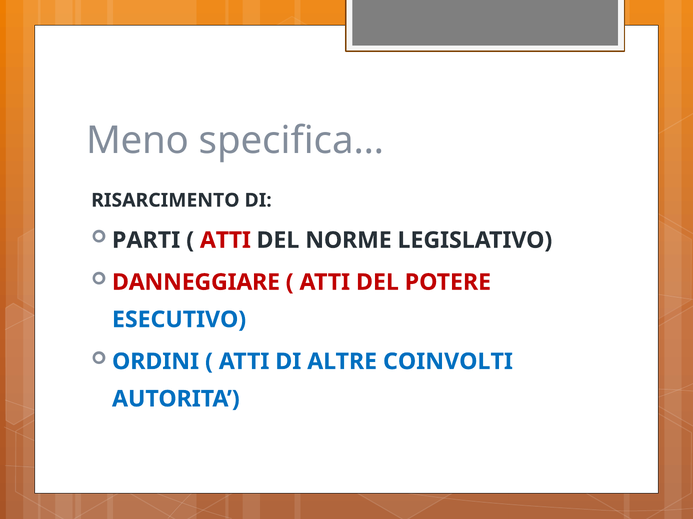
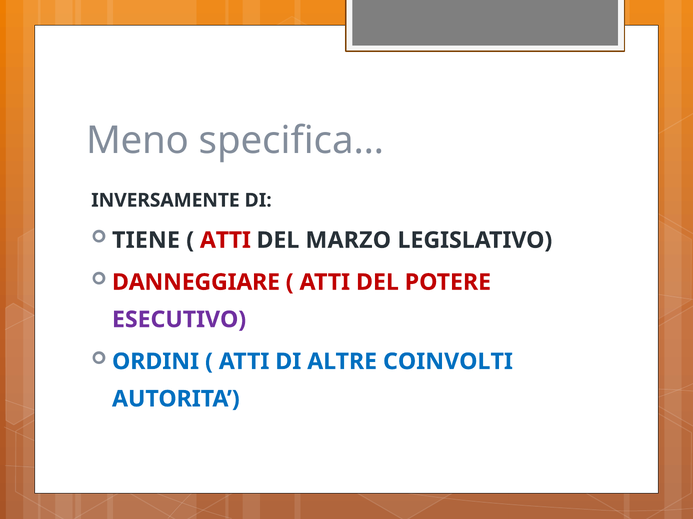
RISARCIMENTO: RISARCIMENTO -> INVERSAMENTE
PARTI: PARTI -> TIENE
NORME: NORME -> MARZO
ESECUTIVO colour: blue -> purple
